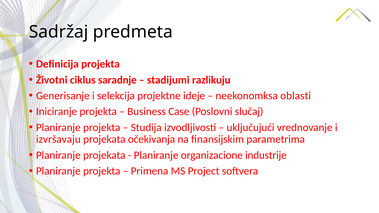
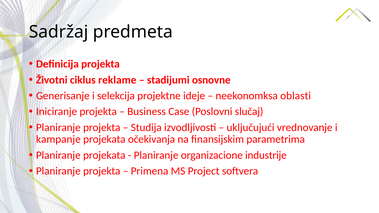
saradnje: saradnje -> reklame
razlikuju: razlikuju -> osnovne
izvršavaju: izvršavaju -> kampanje
